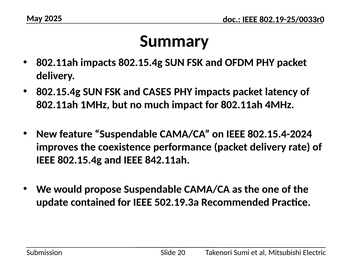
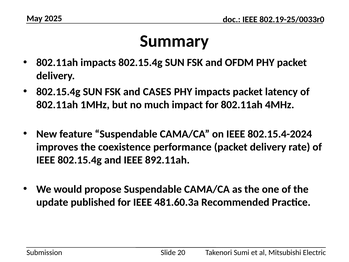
842.11ah: 842.11ah -> 892.11ah
contained: contained -> published
502.19.3a: 502.19.3a -> 481.60.3a
